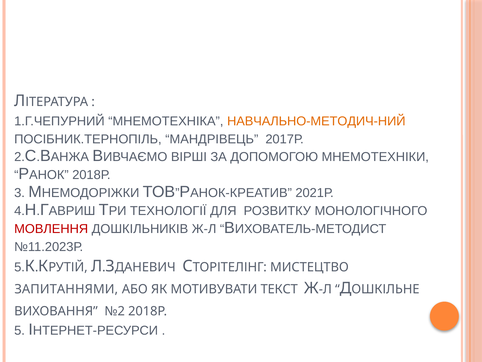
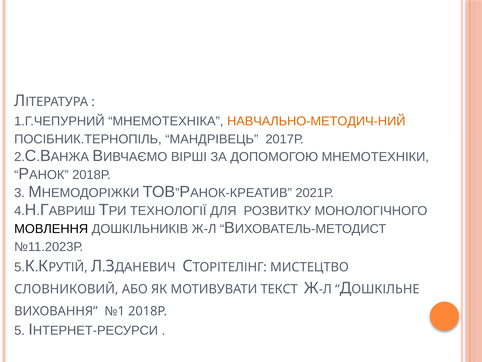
МОВЛЕННЯ colour: red -> black
ЗАПИТАННЯМИ: ЗАПИТАННЯМИ -> СЛОВНИКОВИЙ
№2: №2 -> №1
